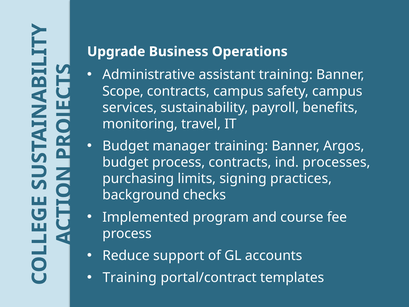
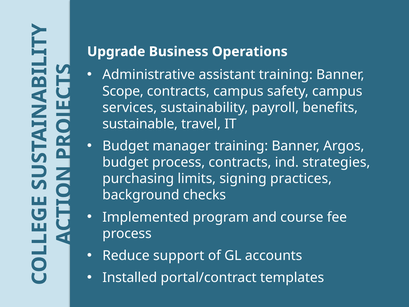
monitoring: monitoring -> sustainable
processes: processes -> strategies
Training at (130, 277): Training -> Installed
